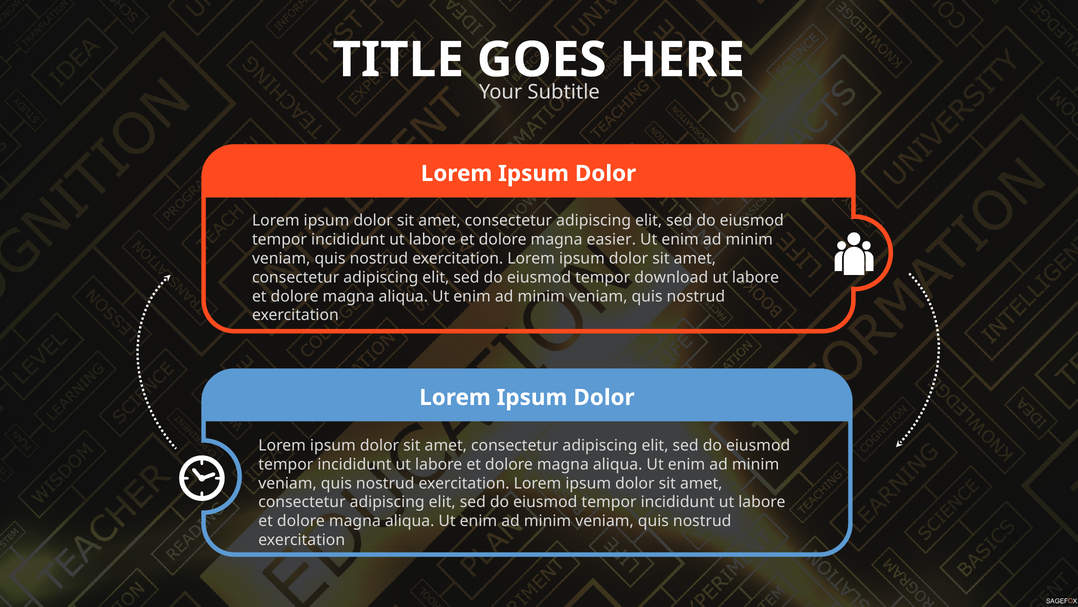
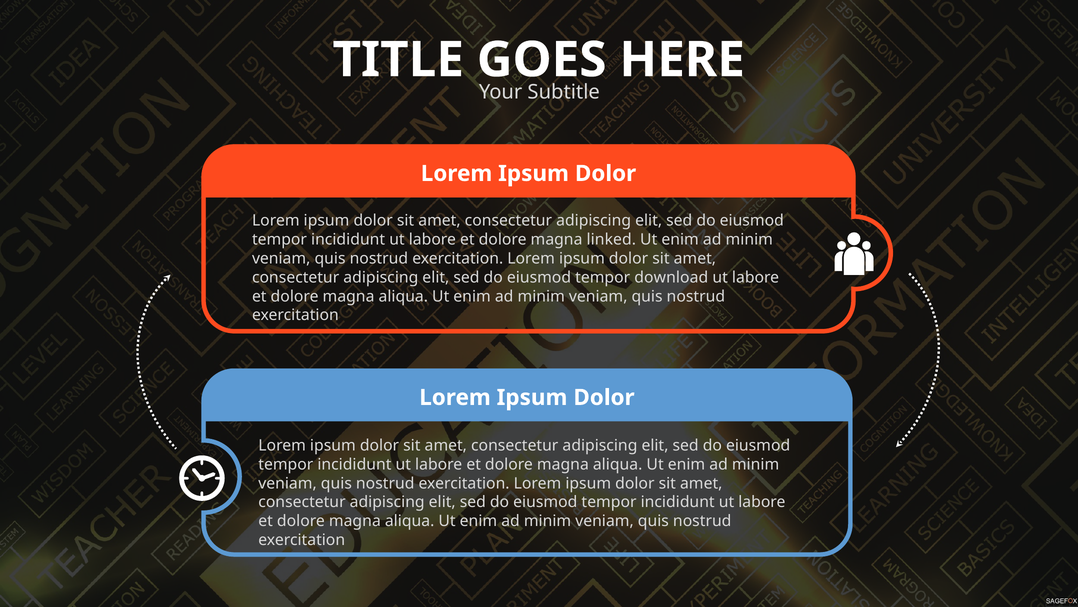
easier: easier -> linked
